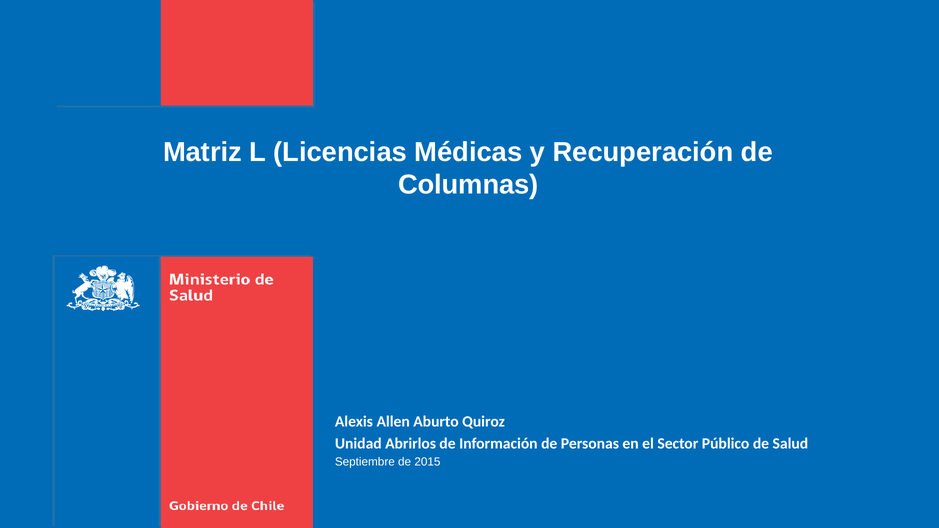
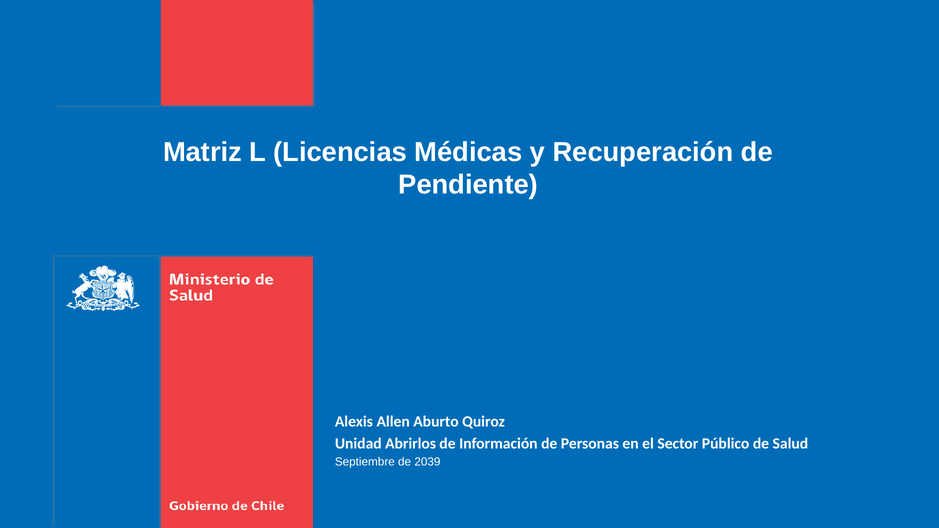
Columnas: Columnas -> Pendiente
2015: 2015 -> 2039
